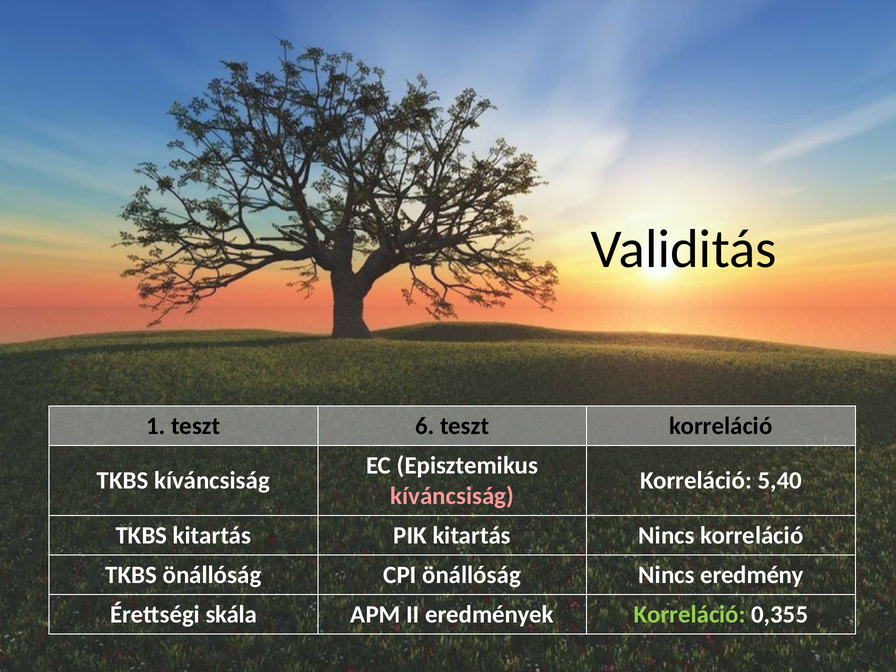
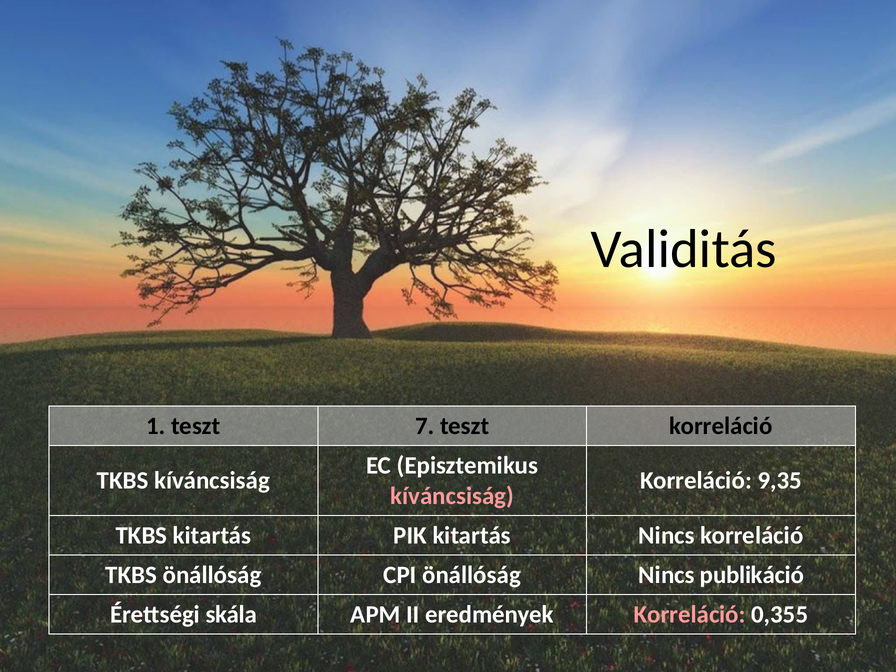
6: 6 -> 7
5,40: 5,40 -> 9,35
eredmény: eredmény -> publikáció
Korreláció at (690, 614) colour: light green -> pink
